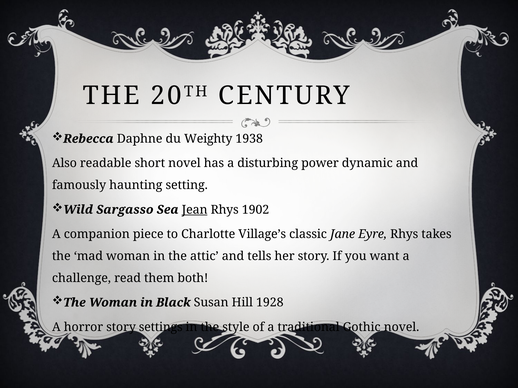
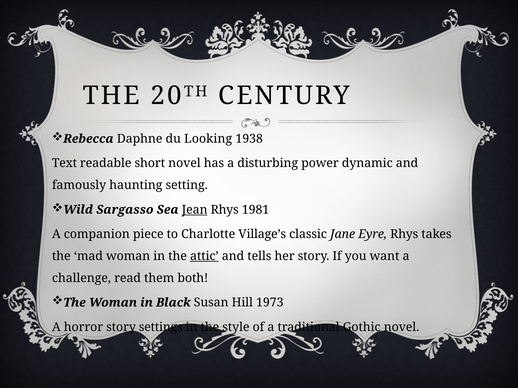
Weighty: Weighty -> Looking
Also: Also -> Text
1902: 1902 -> 1981
attic underline: none -> present
1928: 1928 -> 1973
